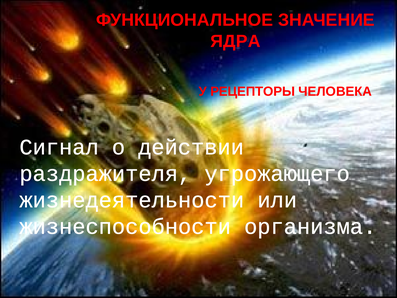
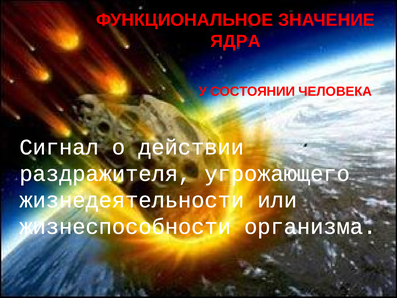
РЕЦЕПТОРЫ: РЕЦЕПТОРЫ -> СОСТОЯНИИ
